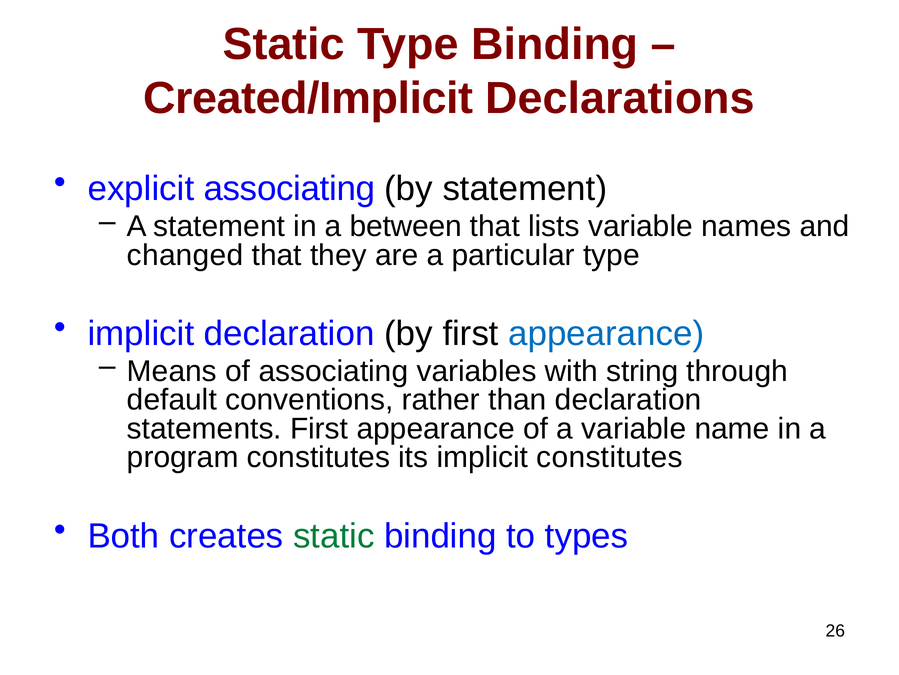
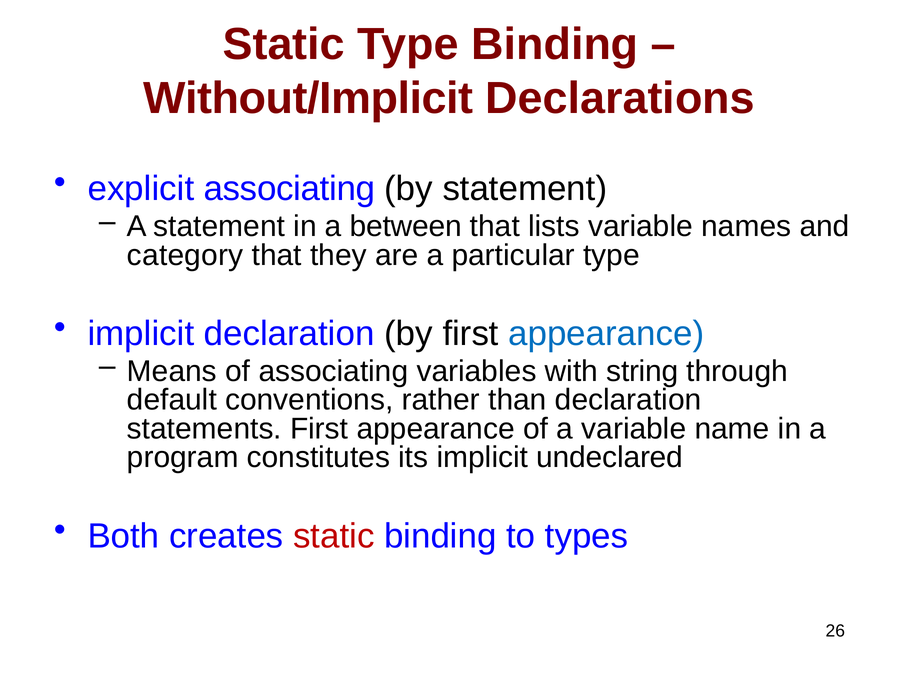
Created/Implicit: Created/Implicit -> Without/Implicit
changed: changed -> category
implicit constitutes: constitutes -> undeclared
static at (334, 536) colour: green -> red
